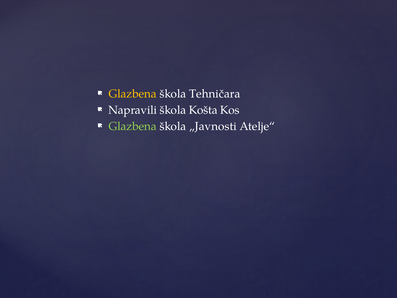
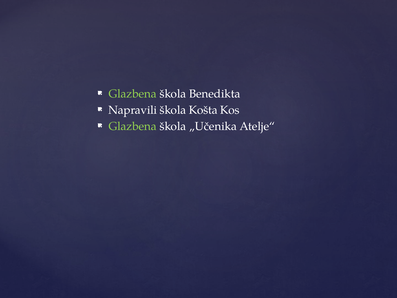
Glazbena at (133, 94) colour: yellow -> light green
Tehničara: Tehničara -> Benedikta
„Javnosti: „Javnosti -> „Učenika
